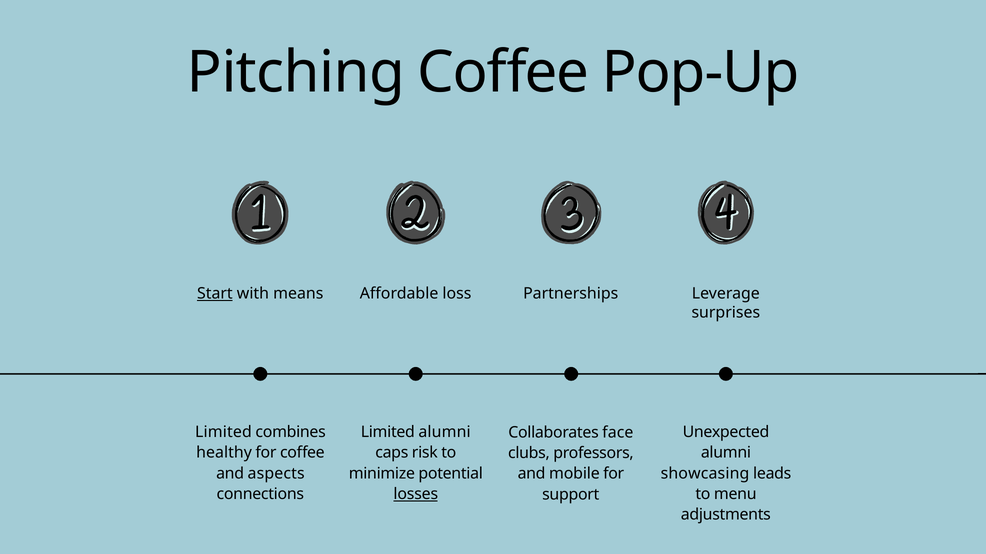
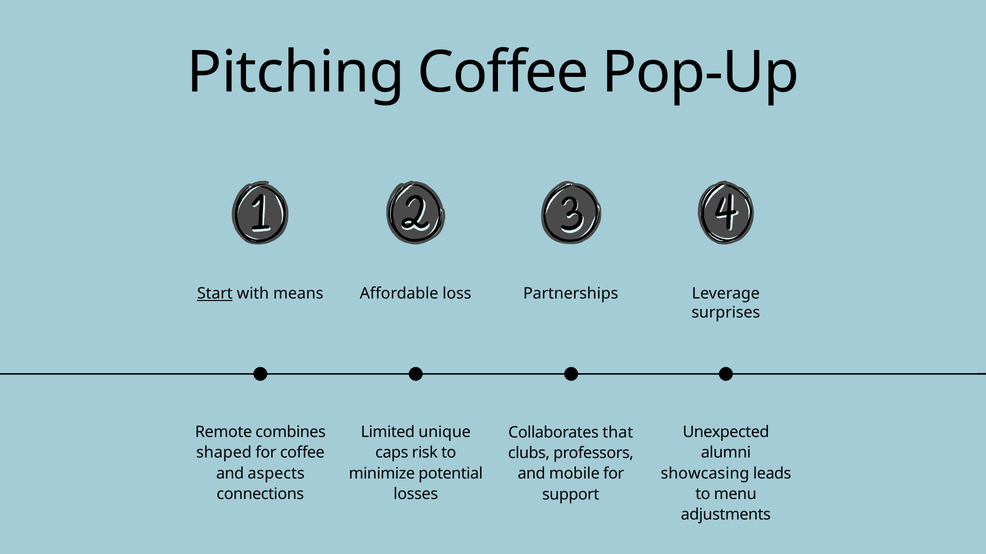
Limited at (223, 433): Limited -> Remote
Limited alumni: alumni -> unique
face: face -> that
healthy: healthy -> shaped
losses underline: present -> none
